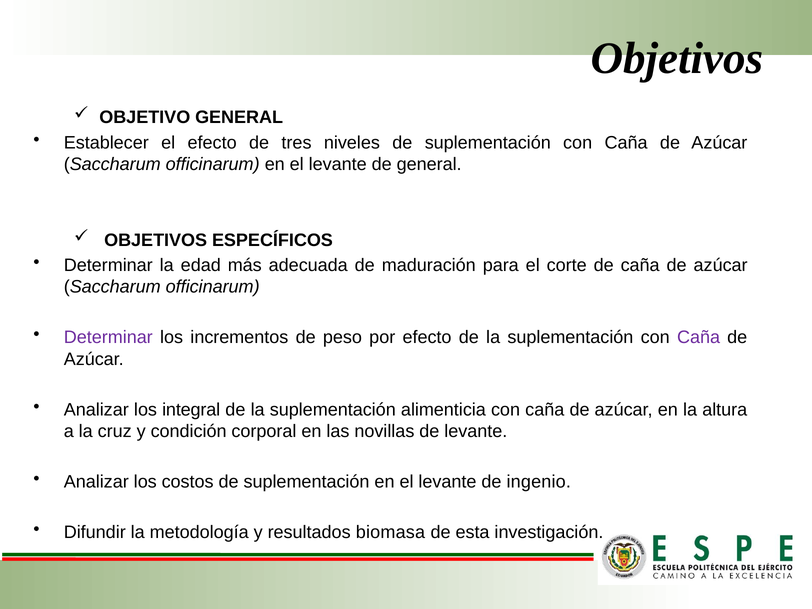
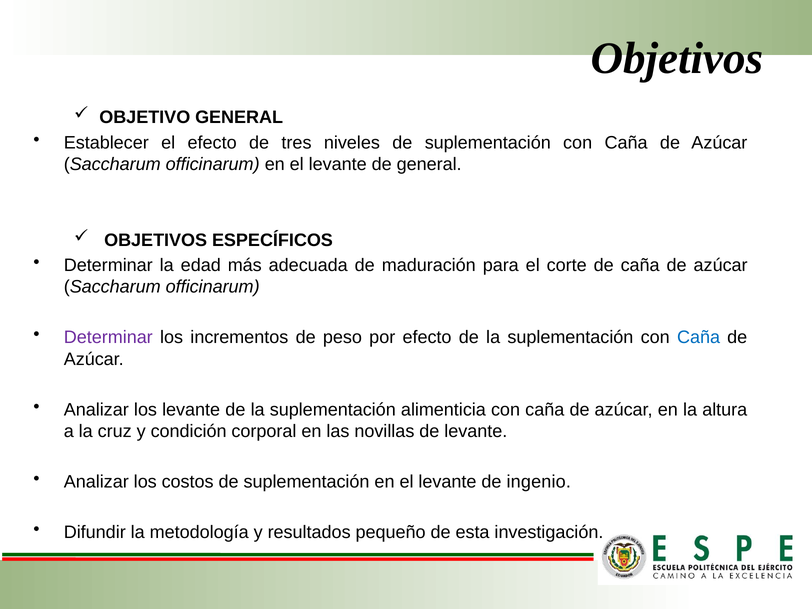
Caña at (699, 338) colour: purple -> blue
los integral: integral -> levante
biomasa: biomasa -> pequeño
